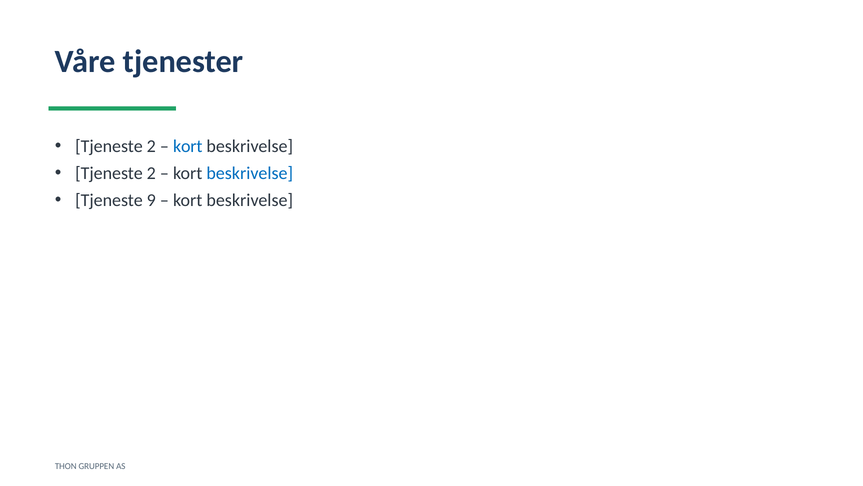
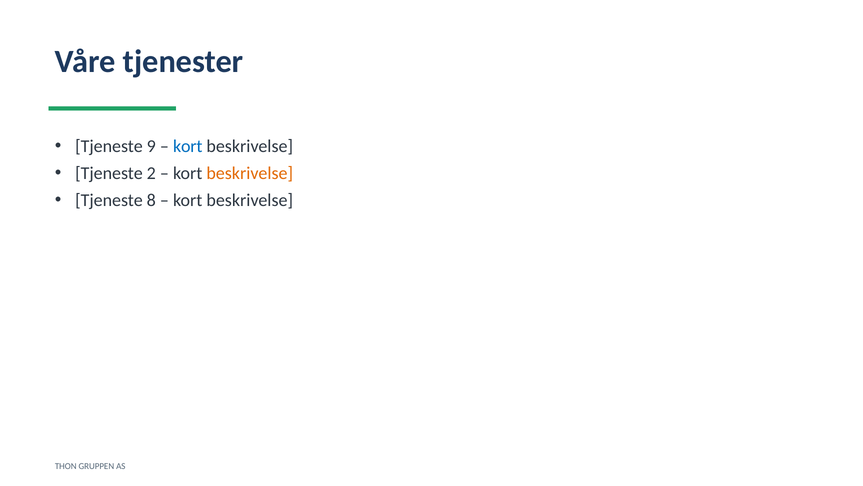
2 at (151, 146): 2 -> 9
beskrivelse at (250, 173) colour: blue -> orange
9: 9 -> 8
